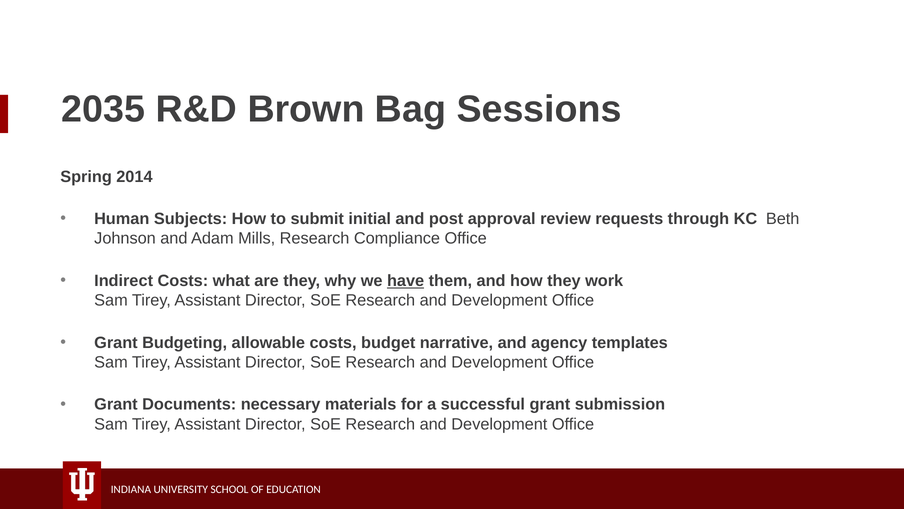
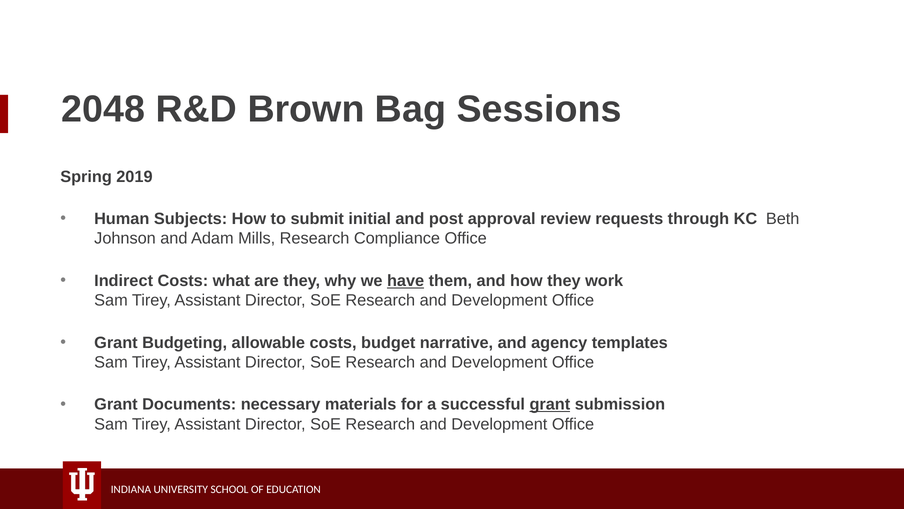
2035: 2035 -> 2048
2014: 2014 -> 2019
grant at (550, 404) underline: none -> present
